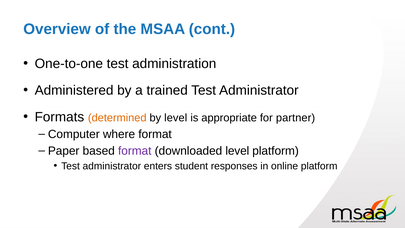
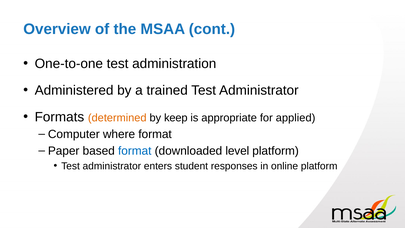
by level: level -> keep
partner: partner -> applied
format at (135, 151) colour: purple -> blue
